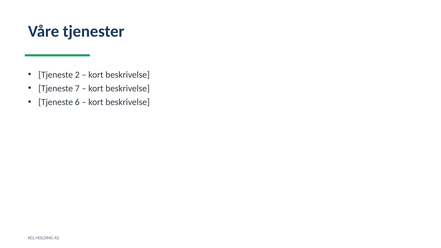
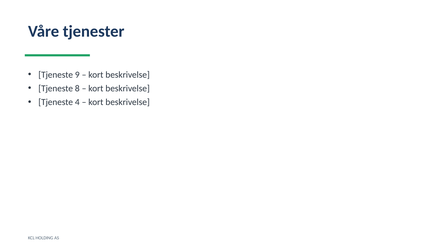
2: 2 -> 9
7: 7 -> 8
6: 6 -> 4
